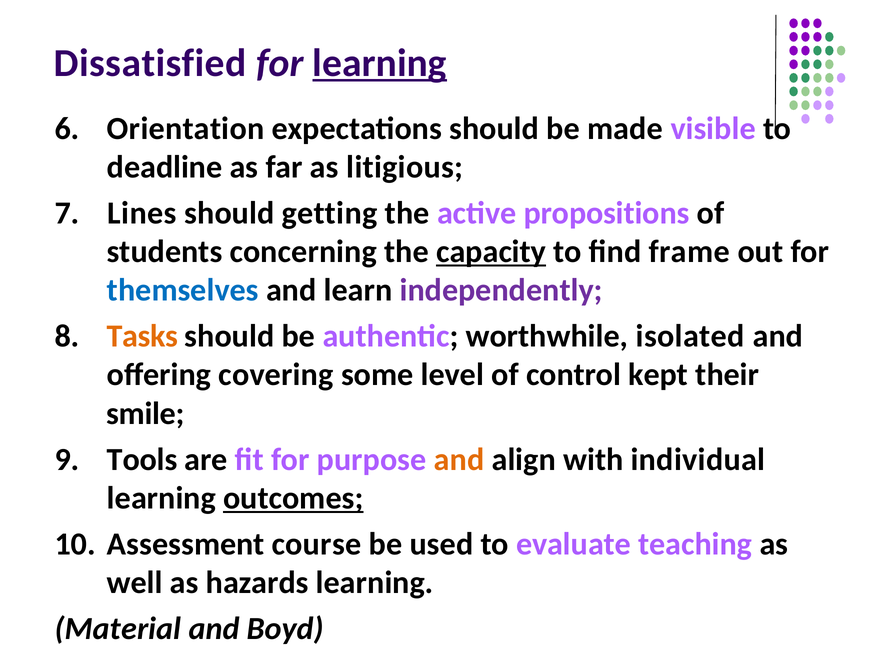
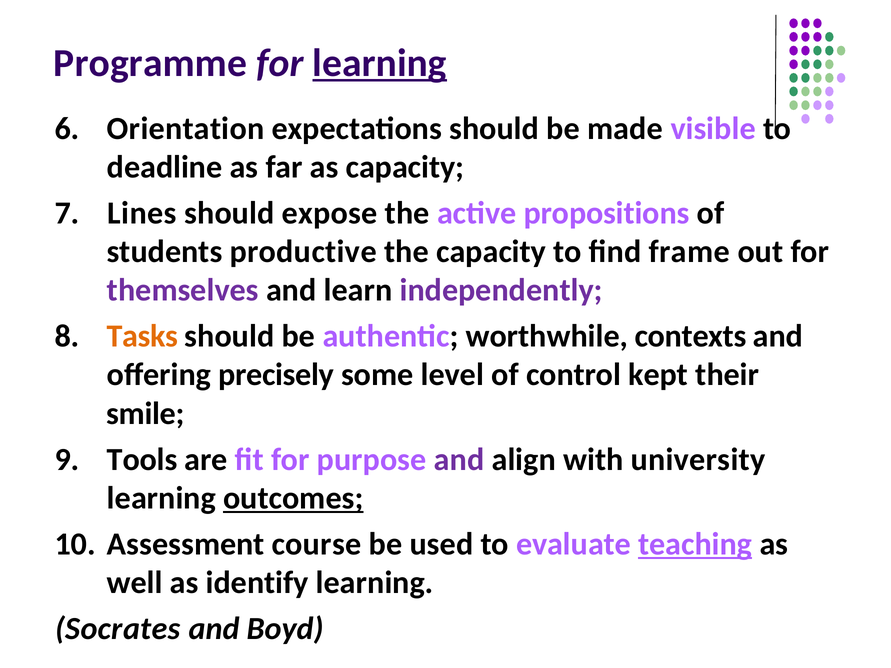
Dissatisfied: Dissatisfied -> Programme
as litigious: litigious -> capacity
getting: getting -> expose
concerning: concerning -> productive
capacity at (491, 252) underline: present -> none
themselves colour: blue -> purple
isolated: isolated -> contexts
covering: covering -> precisely
and at (459, 460) colour: orange -> purple
individual: individual -> university
teaching underline: none -> present
hazards: hazards -> identify
Material: Material -> Socrates
